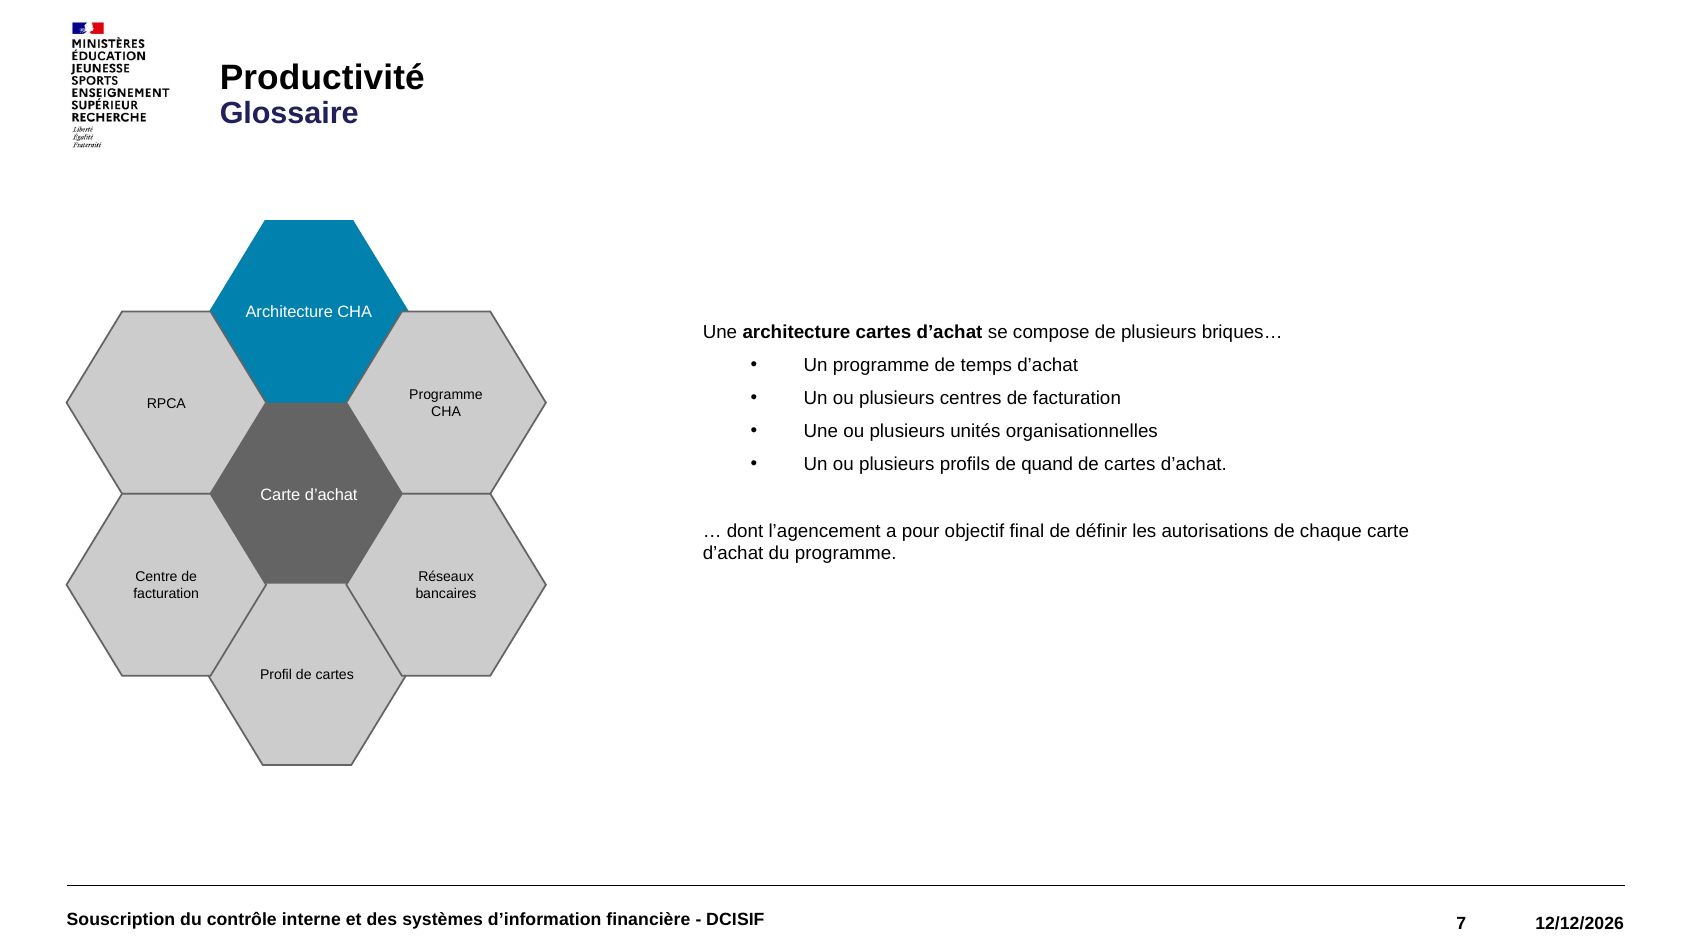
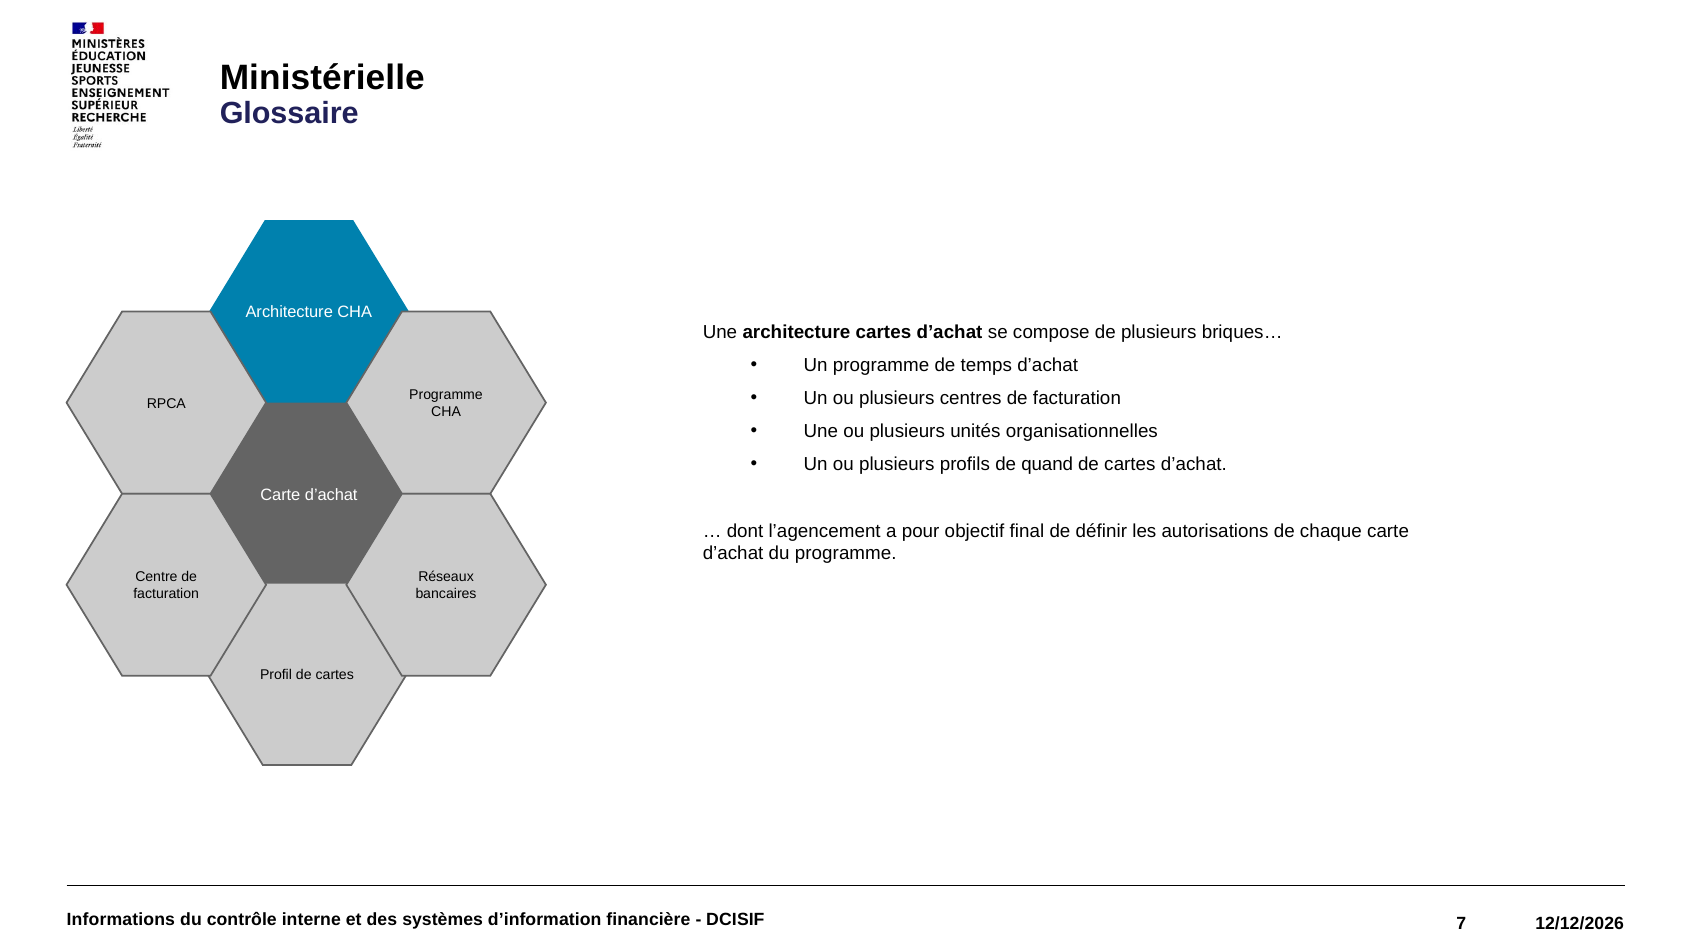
Productivité: Productivité -> Ministérielle
Souscription: Souscription -> Informations
